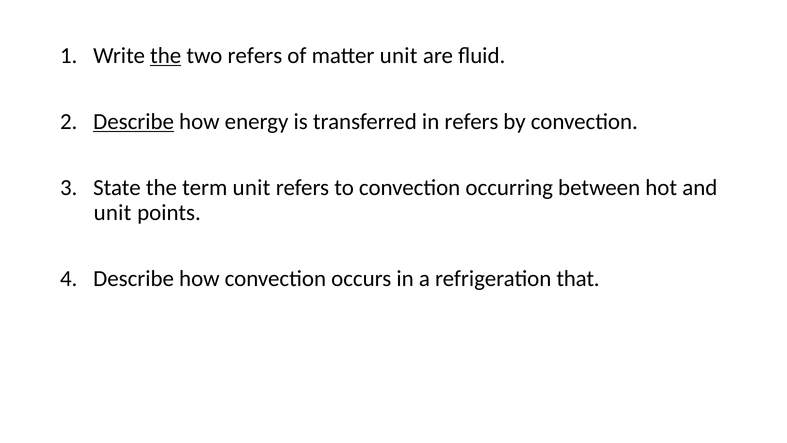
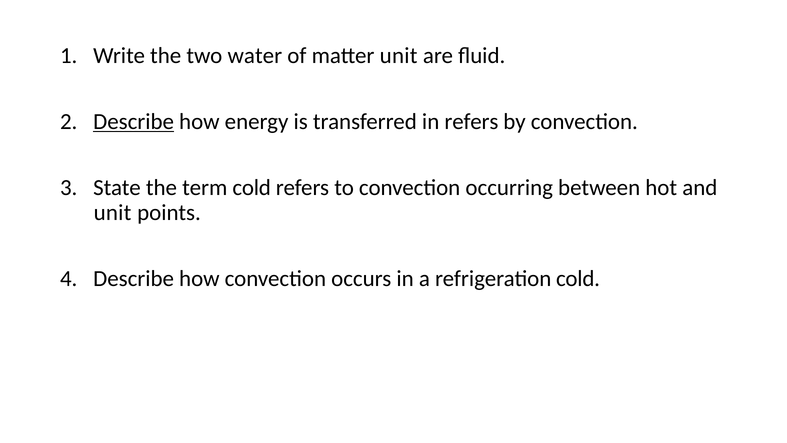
the at (166, 56) underline: present -> none
two refers: refers -> water
term unit: unit -> cold
refrigeration that: that -> cold
